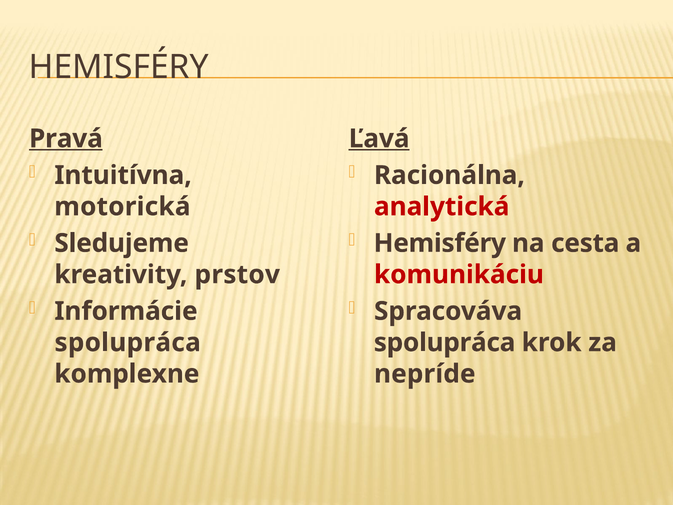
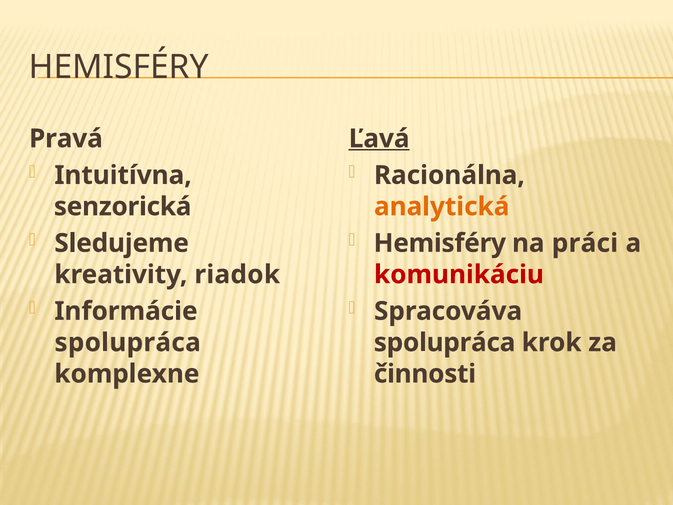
Pravá underline: present -> none
motorická: motorická -> senzorická
analytická colour: red -> orange
cesta: cesta -> práci
prstov: prstov -> riadok
nepríde: nepríde -> činnosti
